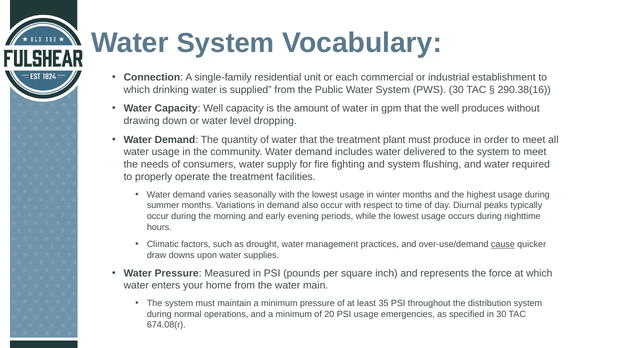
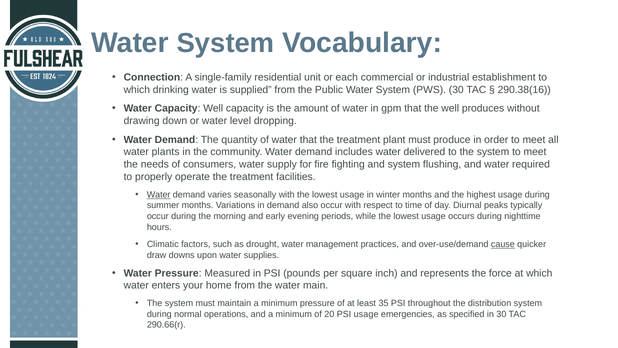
water usage: usage -> plants
Water at (159, 195) underline: none -> present
674.08(r: 674.08(r -> 290.66(r
